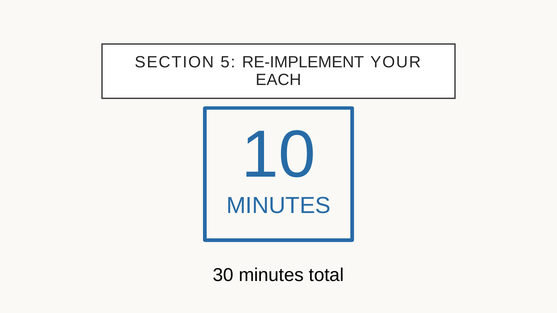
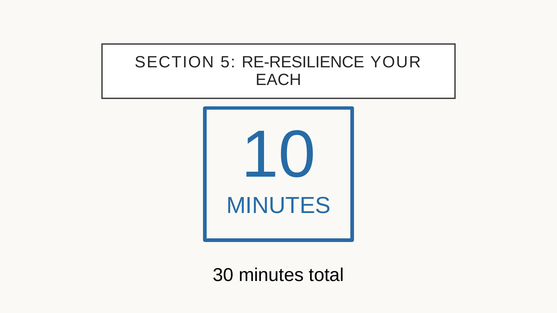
RE-IMPLEMENT: RE-IMPLEMENT -> RE-RESILIENCE
